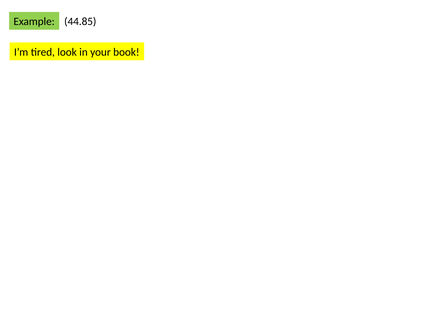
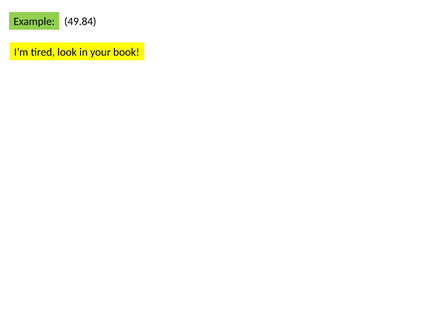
44.85: 44.85 -> 49.84
